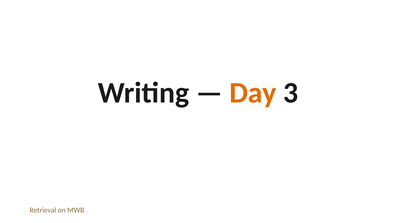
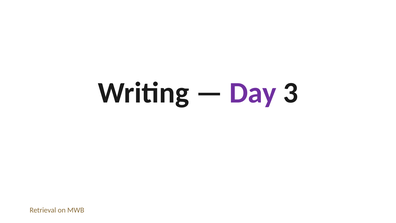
Day colour: orange -> purple
